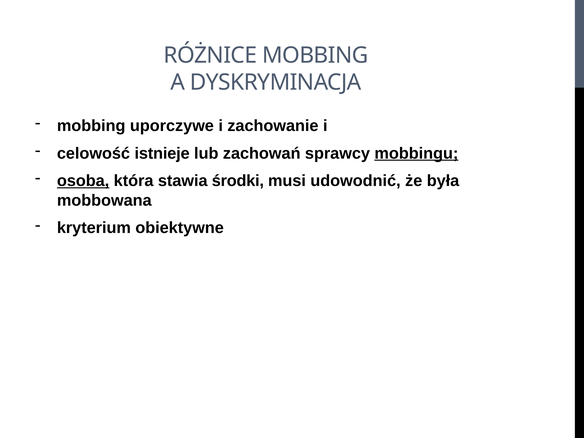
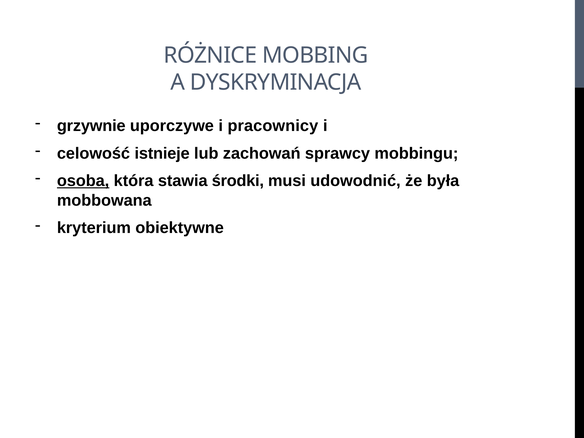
mobbing at (91, 126): mobbing -> grzywnie
zachowanie: zachowanie -> pracownicy
mobbingu underline: present -> none
